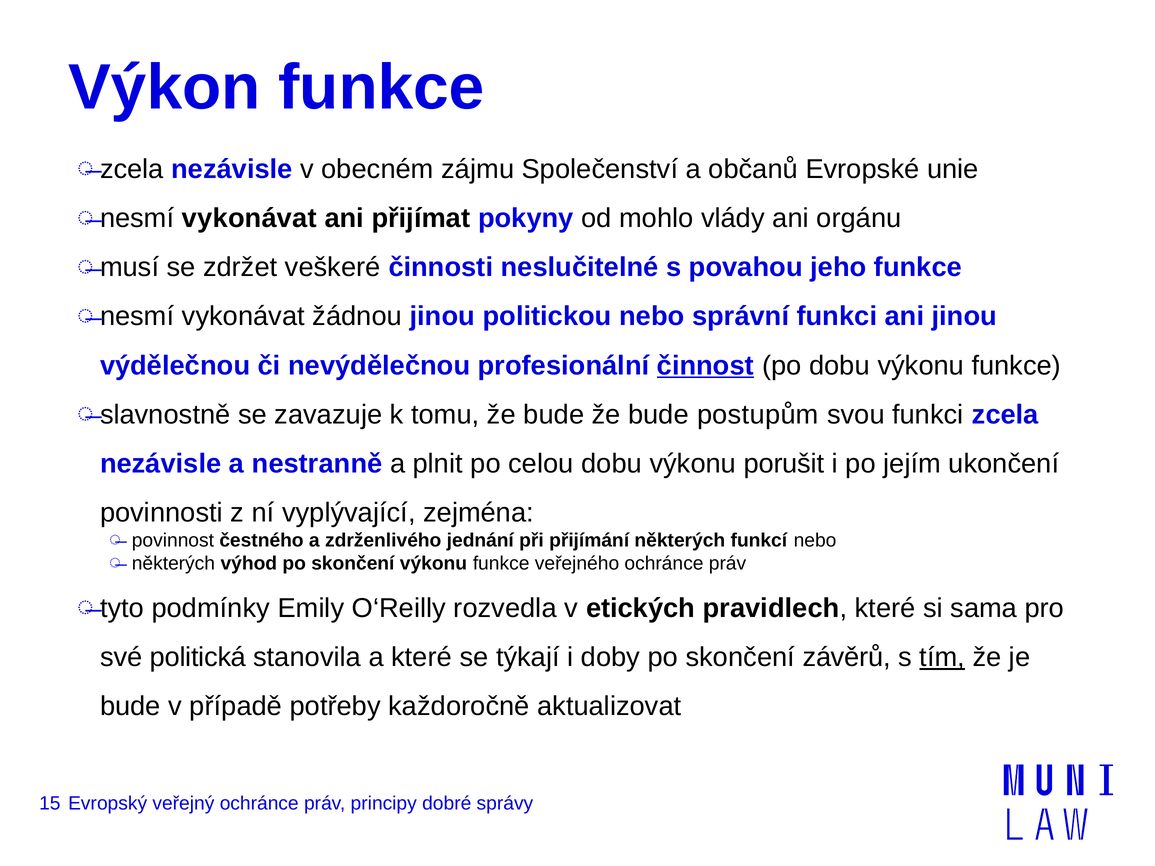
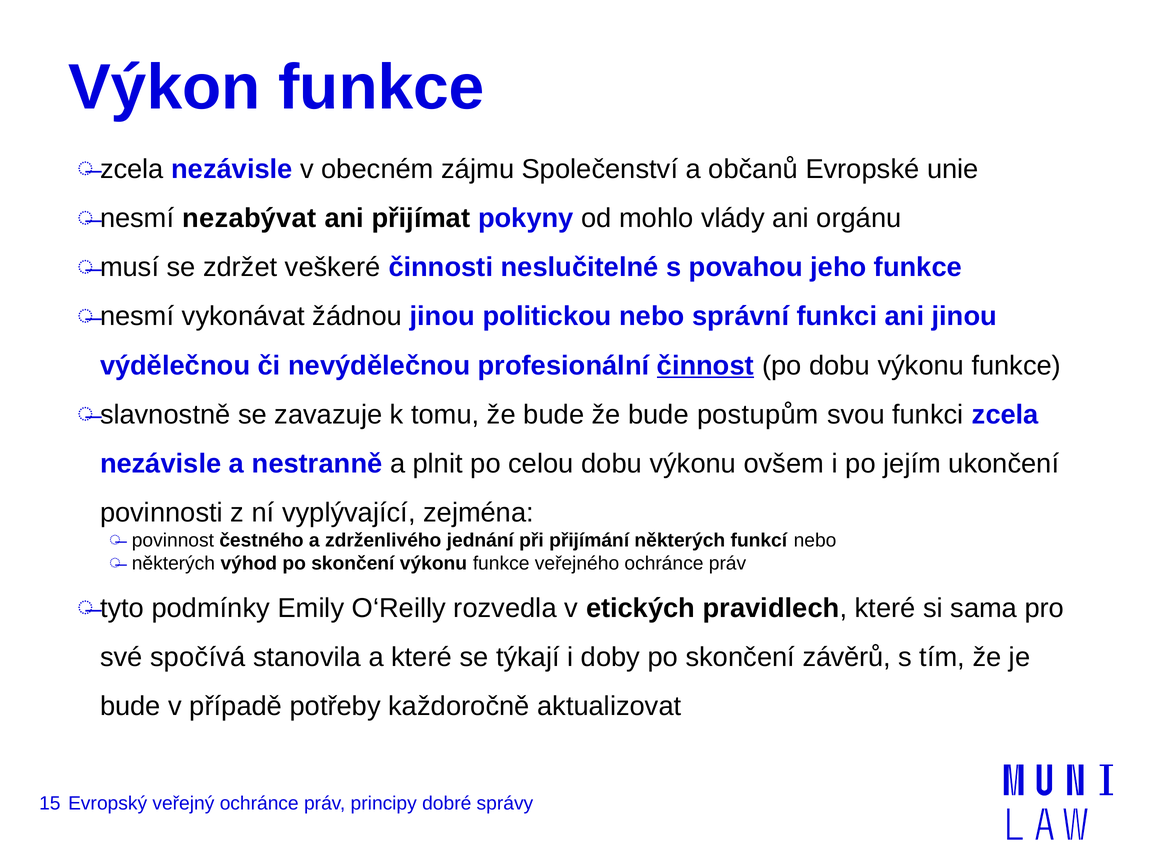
vykonávat at (249, 218): vykonávat -> nezabývat
porušit: porušit -> ovšem
politická: politická -> spočívá
tím underline: present -> none
